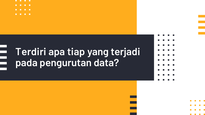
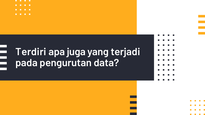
tiap: tiap -> juga
